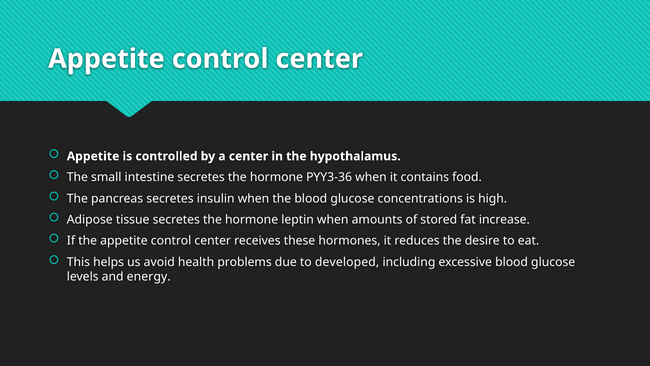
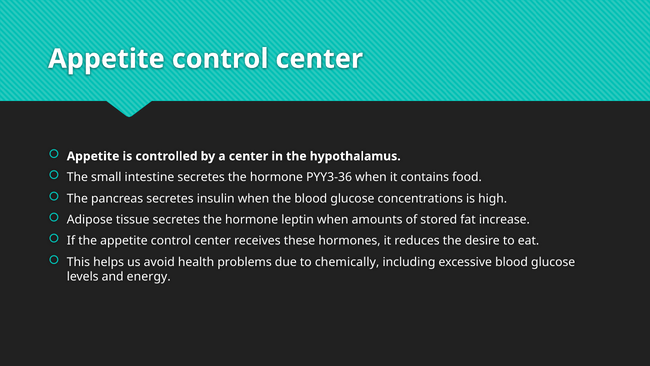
developed: developed -> chemically
